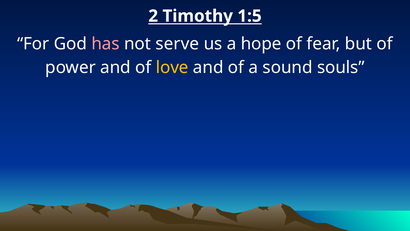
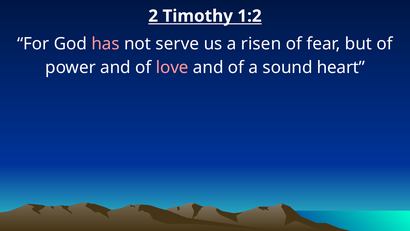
1:5: 1:5 -> 1:2
hope: hope -> risen
love colour: yellow -> pink
souls: souls -> heart
